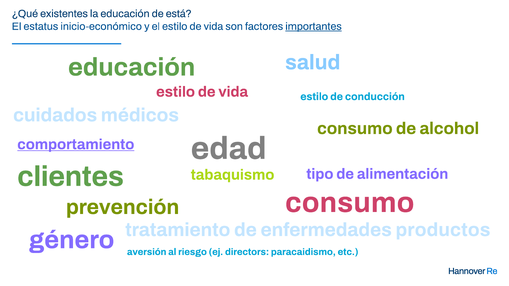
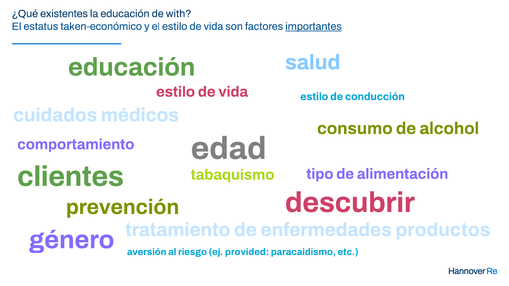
está: está -> with
inicio-económico: inicio-económico -> taken-económico
comportamiento underline: present -> none
consumo at (350, 203): consumo -> descubrir
directors: directors -> provided
